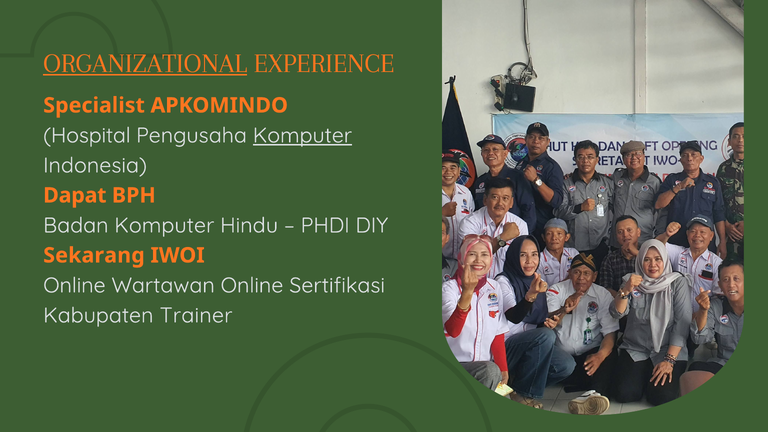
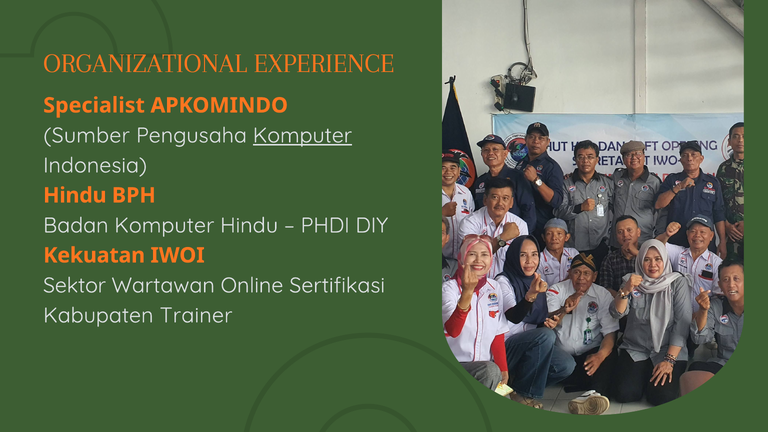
ORGANIZATIONAL underline: present -> none
Hospital: Hospital -> Sumber
Dapat at (75, 195): Dapat -> Hindu
Sekarang: Sekarang -> Kekuatan
Online at (74, 285): Online -> Sektor
